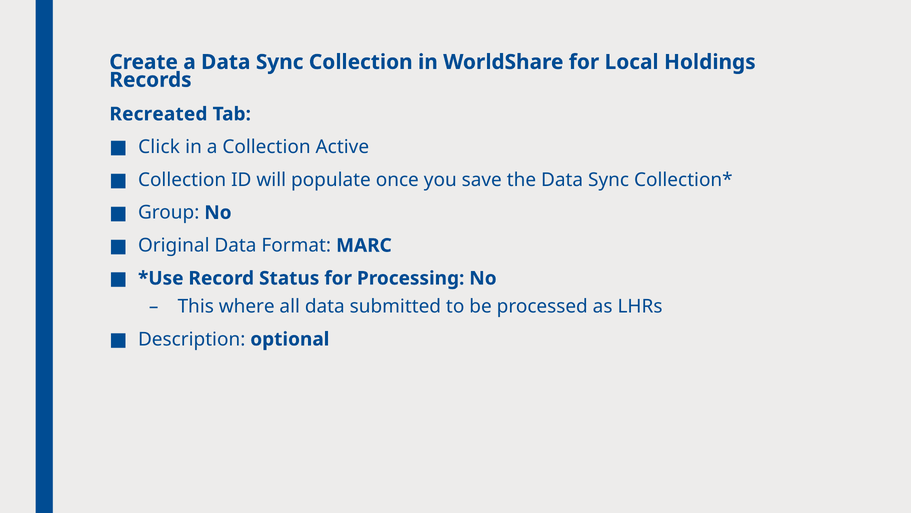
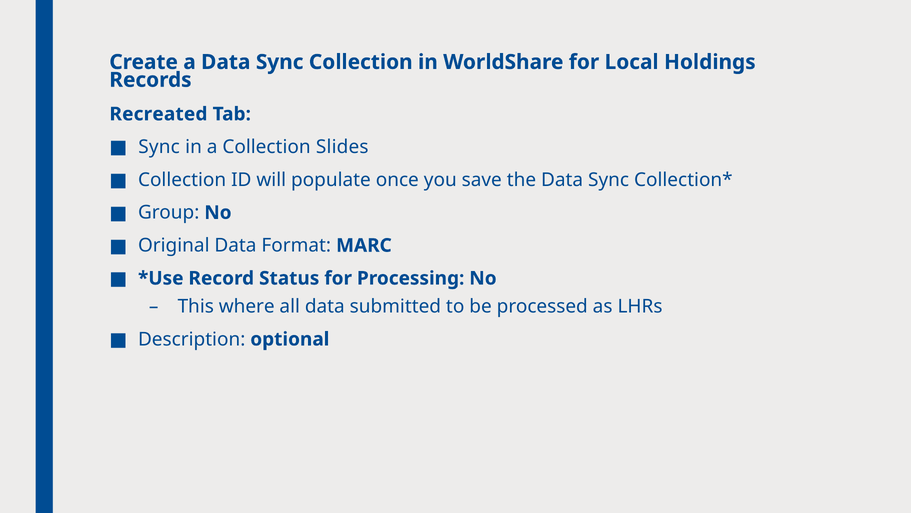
Click at (159, 147): Click -> Sync
Active: Active -> Slides
